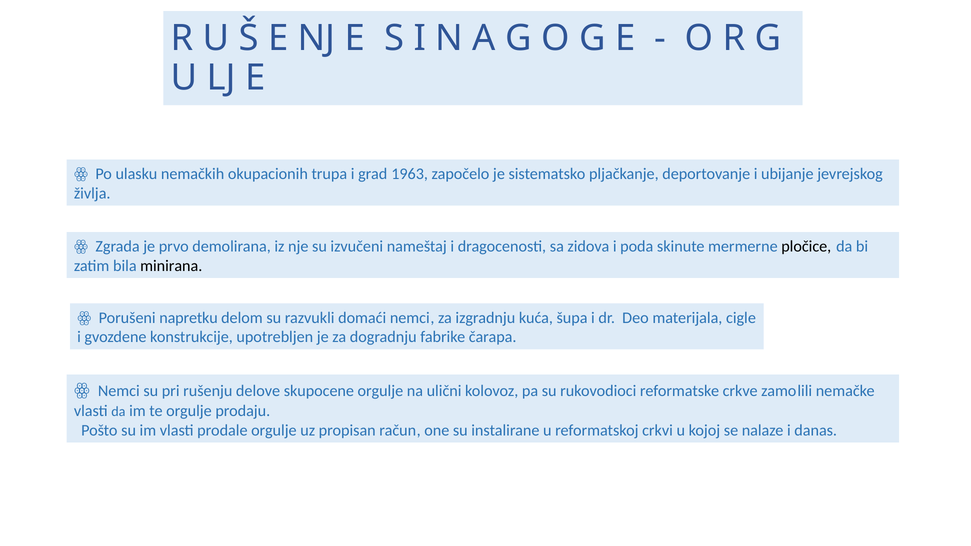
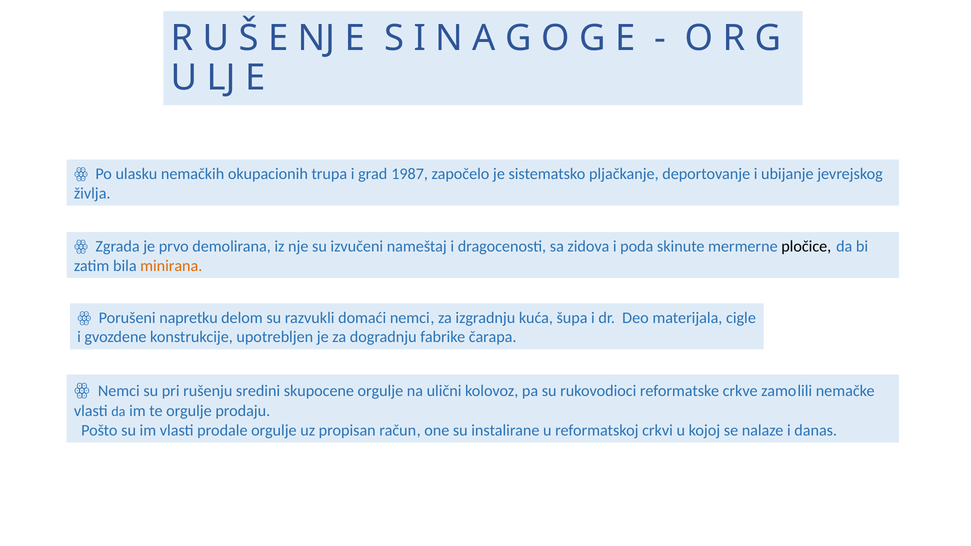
1963: 1963 -> 1987
minirana colour: black -> orange
delove: delove -> sredini
